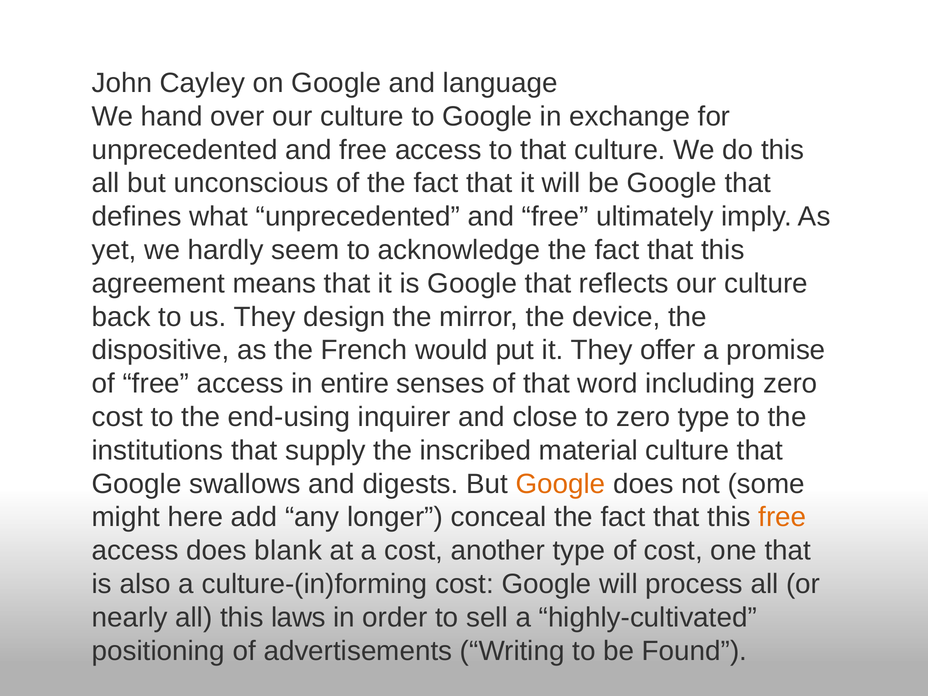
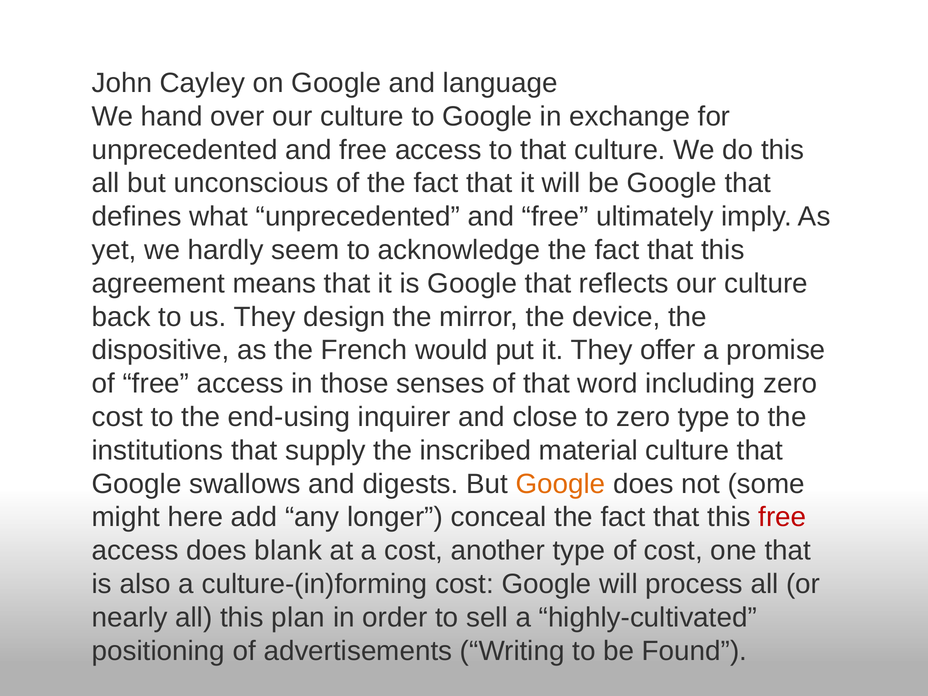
entire: entire -> those
free at (782, 517) colour: orange -> red
laws: laws -> plan
